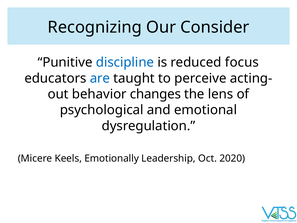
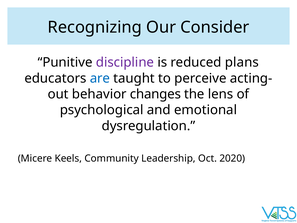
discipline colour: blue -> purple
focus: focus -> plans
Emotionally: Emotionally -> Community
